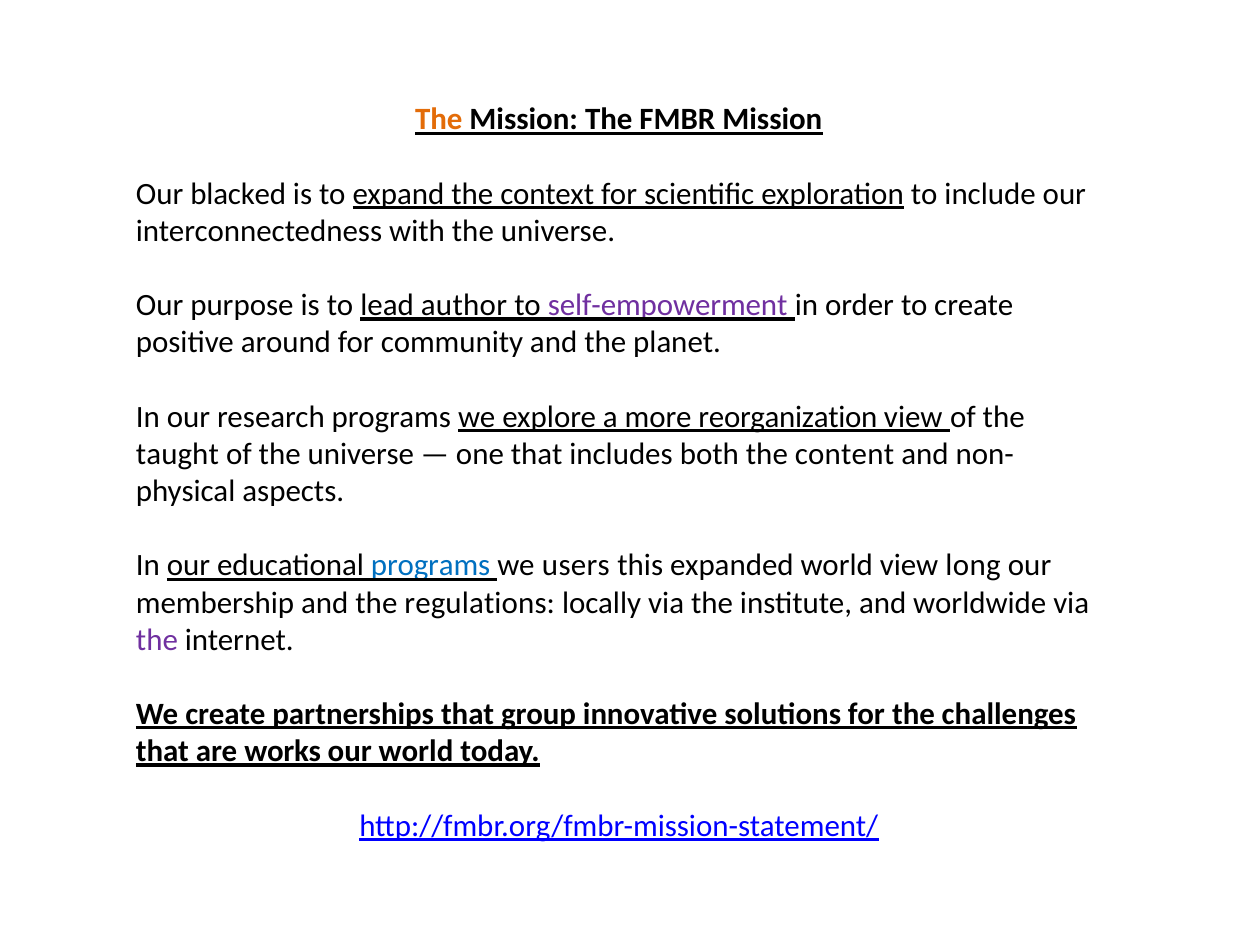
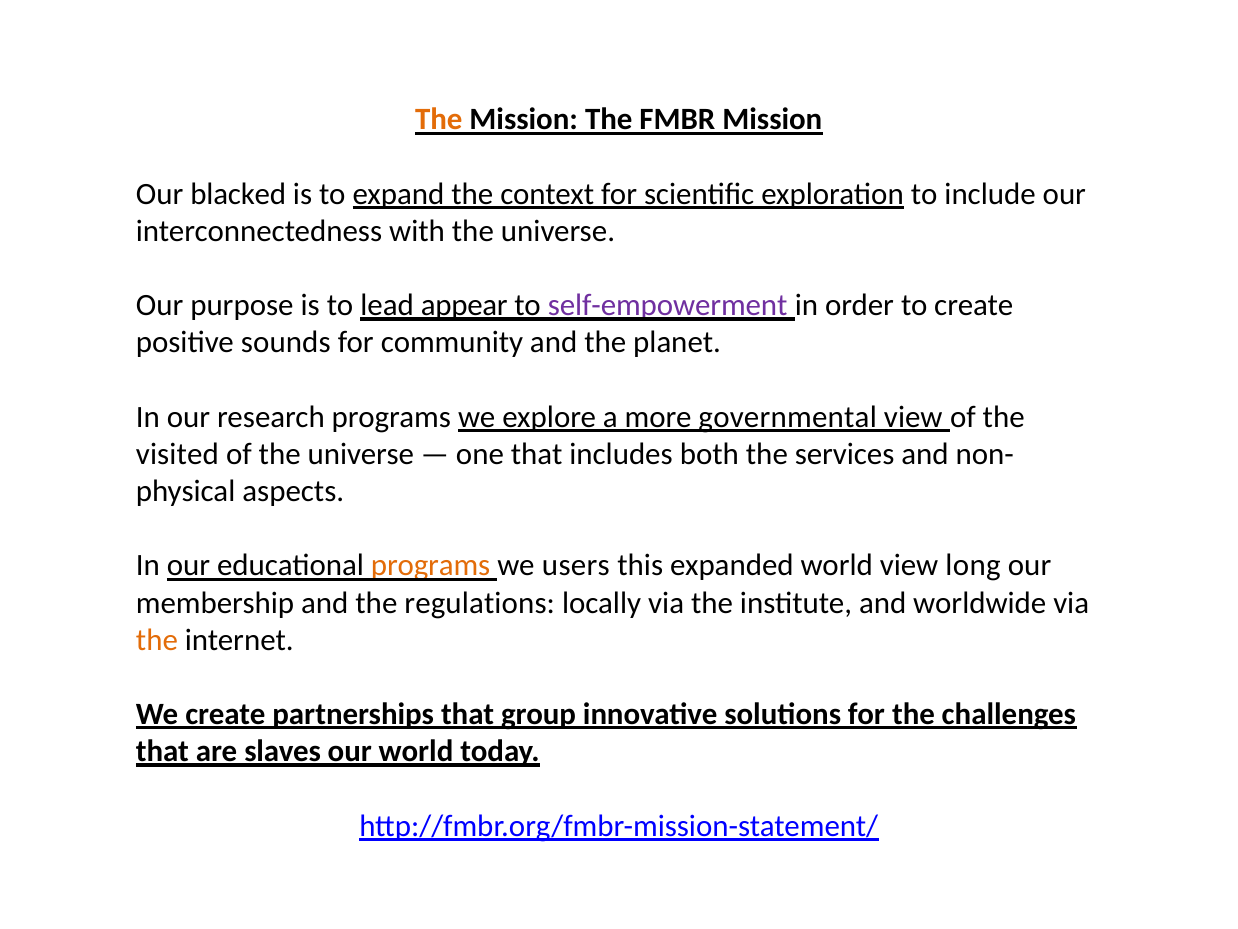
author: author -> appear
around: around -> sounds
reorganization: reorganization -> governmental
taught: taught -> visited
content: content -> services
programs at (431, 565) colour: blue -> orange
the at (157, 640) colour: purple -> orange
works: works -> slaves
